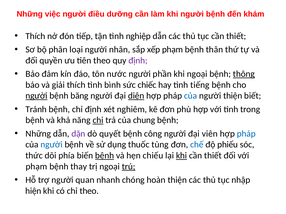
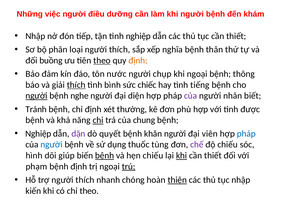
Thích at (35, 36): Thích -> Nhập
loại người nhân: nhân -> thích
xếp phạm: phạm -> nghĩa
quyền: quyền -> buồng
theo at (102, 61) underline: none -> present
định at (138, 61) colour: purple -> orange
phần: phần -> chụp
thông underline: present -> none
thích at (76, 85) underline: none -> present
băng: băng -> nghe
diện underline: present -> none
của at (191, 96) colour: blue -> purple
người thiện: thiện -> nhân
nghiêm: nghiêm -> thường
trong: trong -> được
Những at (38, 134): Những -> Nghiệp
công: công -> khăn
chế colour: blue -> purple
độ phiếu: phiếu -> chiếu
thức: thức -> hình
phía: phía -> giúp
bệnh thay: thay -> định
trợ người quan: quan -> thích
thiện at (177, 180) underline: none -> present
hiện: hiện -> kiến
